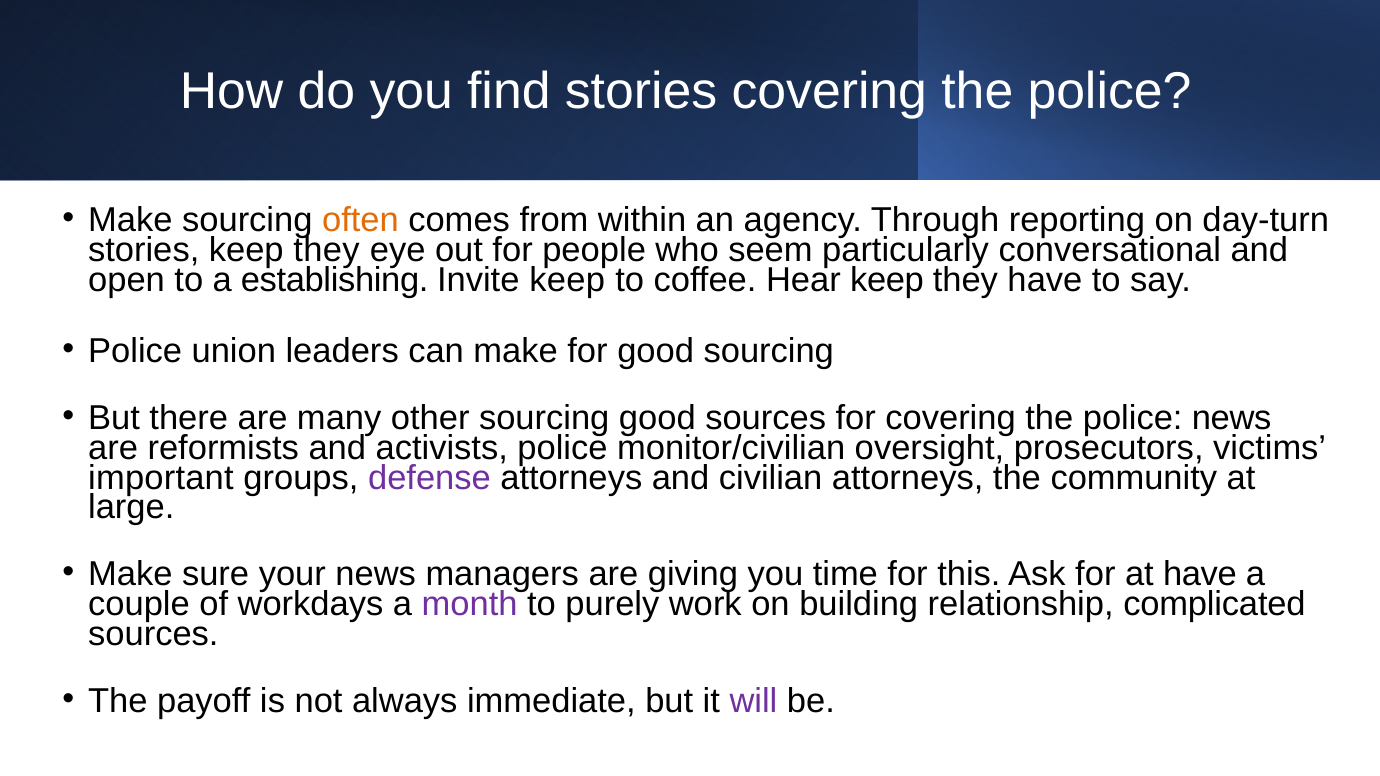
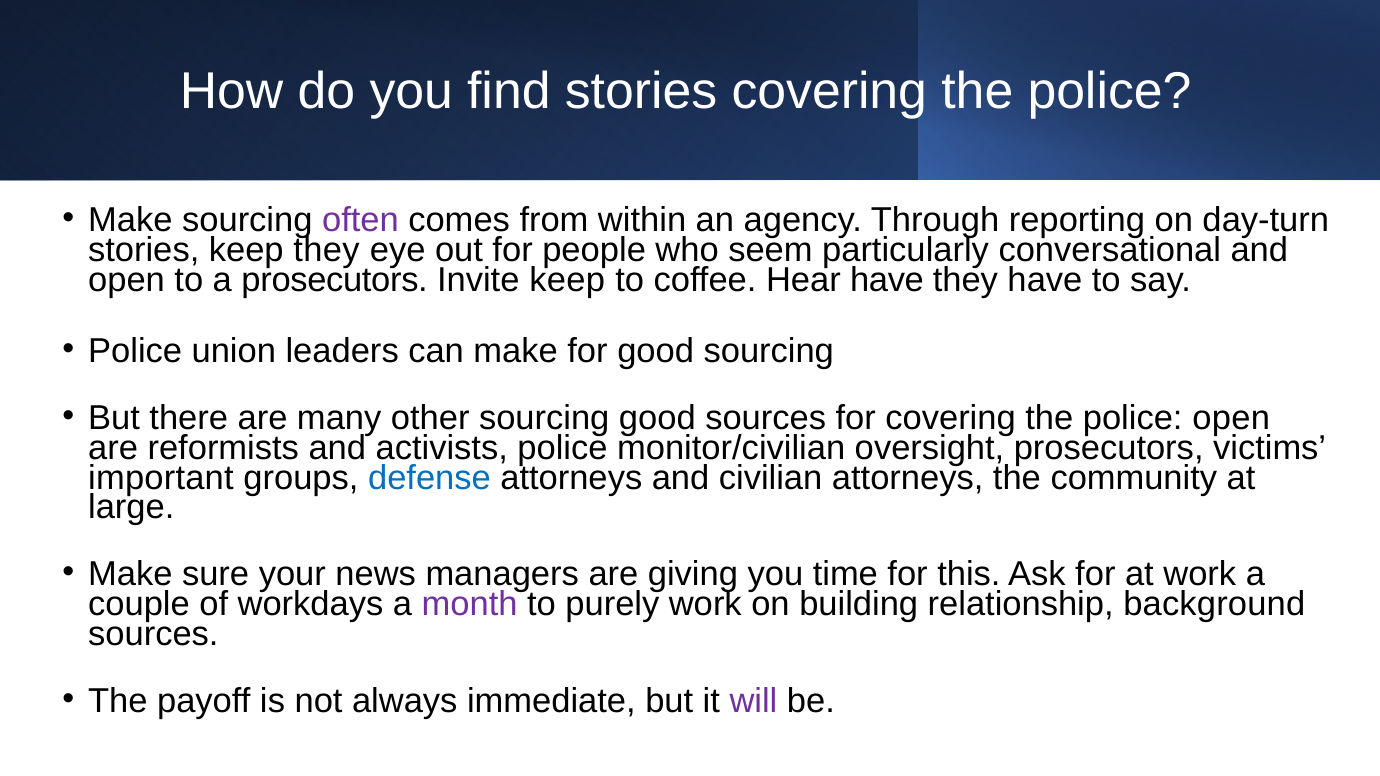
often colour: orange -> purple
a establishing: establishing -> prosecutors
Hear keep: keep -> have
police news: news -> open
defense colour: purple -> blue
at have: have -> work
complicated: complicated -> background
